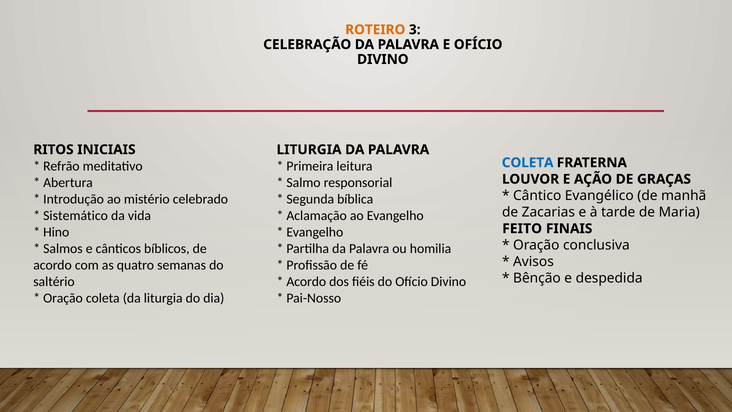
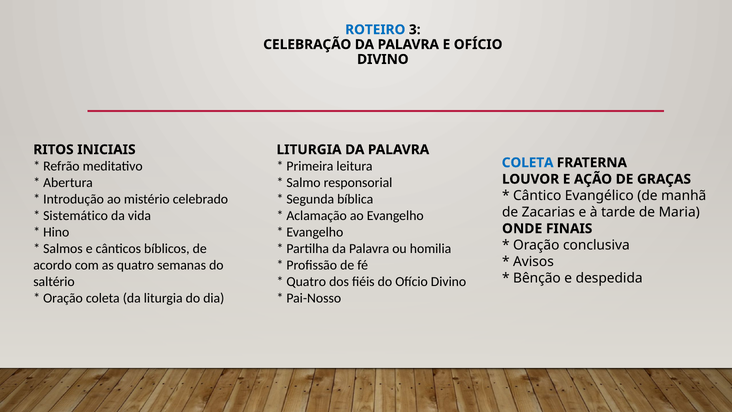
ROTEIRO colour: orange -> blue
FEITO: FEITO -> ONDE
Acordo at (306, 281): Acordo -> Quatro
